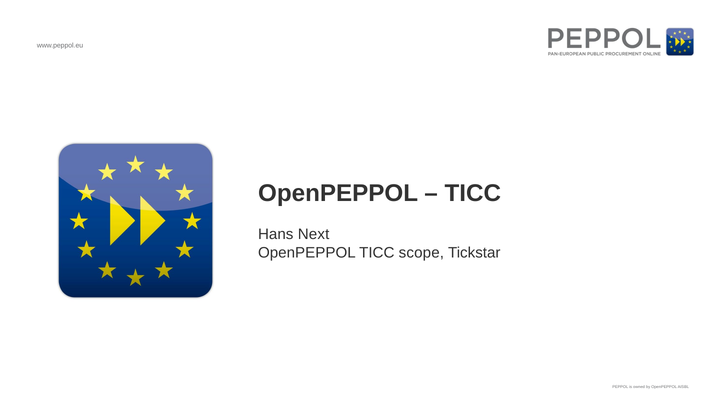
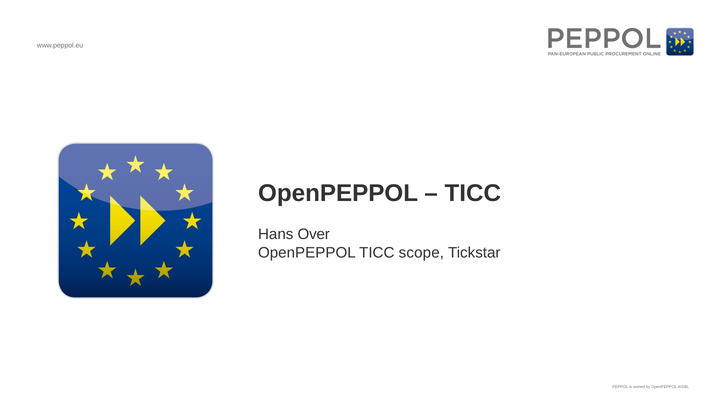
Next: Next -> Over
